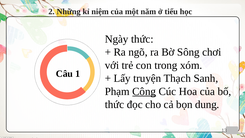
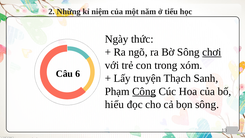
chơi underline: none -> present
1: 1 -> 6
thức at (114, 104): thức -> hiểu
bọn dung: dung -> sông
